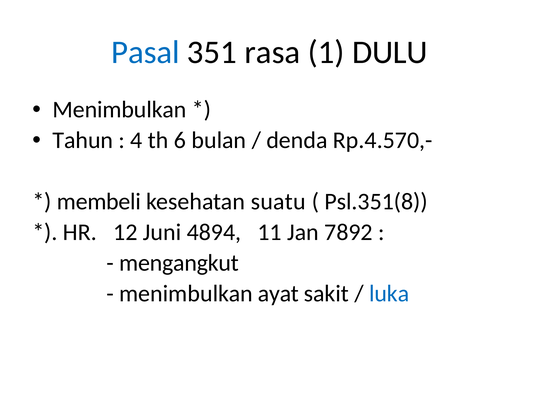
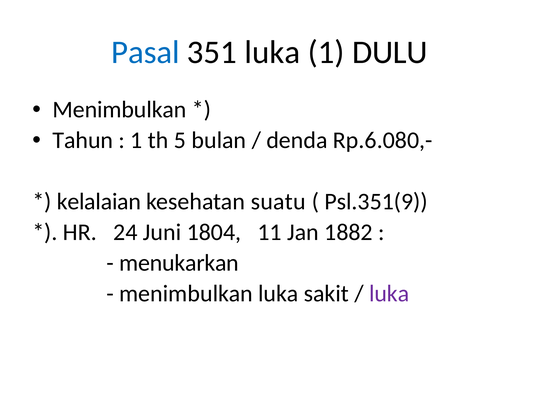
351 rasa: rasa -> luka
4 at (136, 141): 4 -> 1
6: 6 -> 5
Rp.4.570,-: Rp.4.570,- -> Rp.6.080,-
membeli: membeli -> kelalaian
Psl.351(8: Psl.351(8 -> Psl.351(9
12: 12 -> 24
4894: 4894 -> 1804
7892: 7892 -> 1882
mengangkut: mengangkut -> menukarkan
menimbulkan ayat: ayat -> luka
luka at (389, 294) colour: blue -> purple
